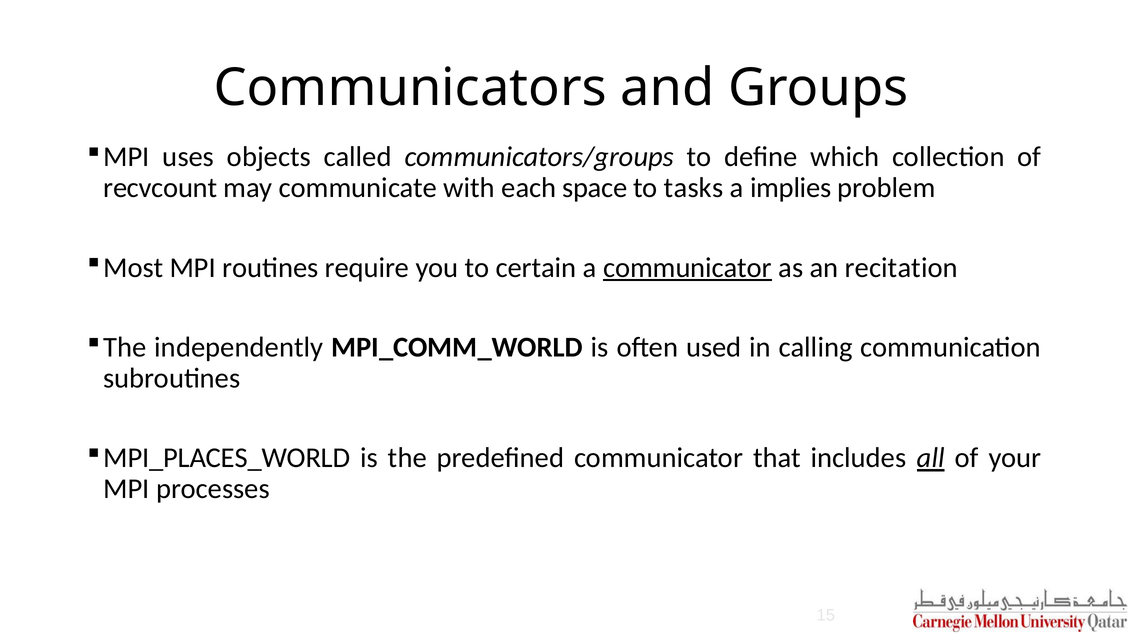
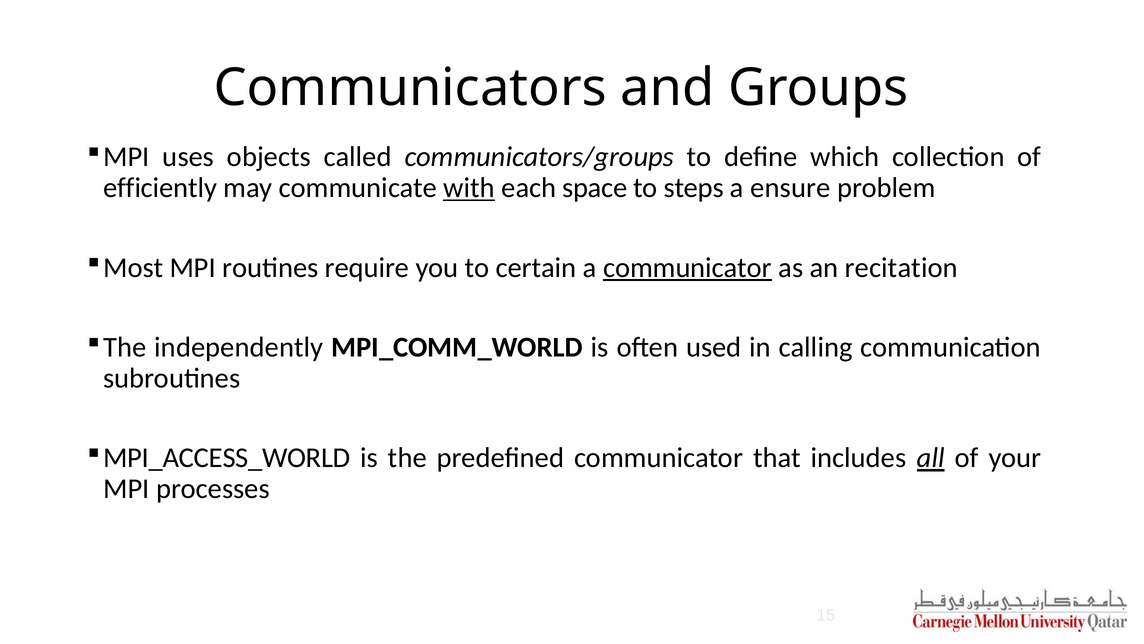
recvcount: recvcount -> efficiently
with underline: none -> present
tasks: tasks -> steps
implies: implies -> ensure
MPI_PLACES_WORLD: MPI_PLACES_WORLD -> MPI_ACCESS_WORLD
